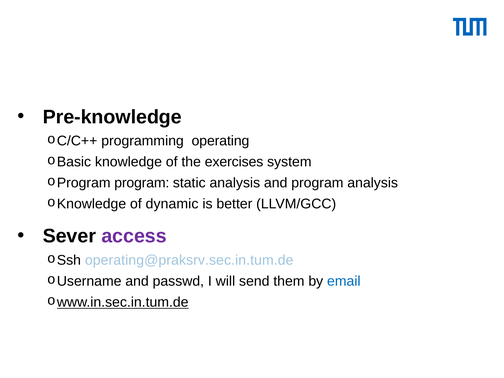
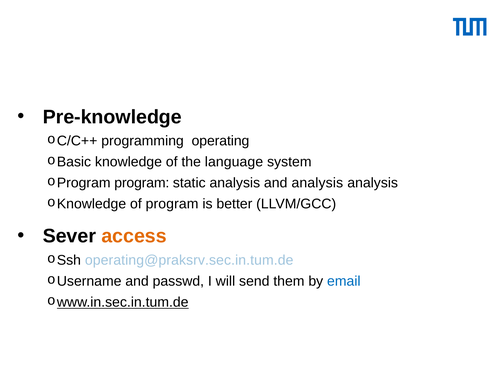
exercises: exercises -> language
and program: program -> analysis
of dynamic: dynamic -> program
access colour: purple -> orange
